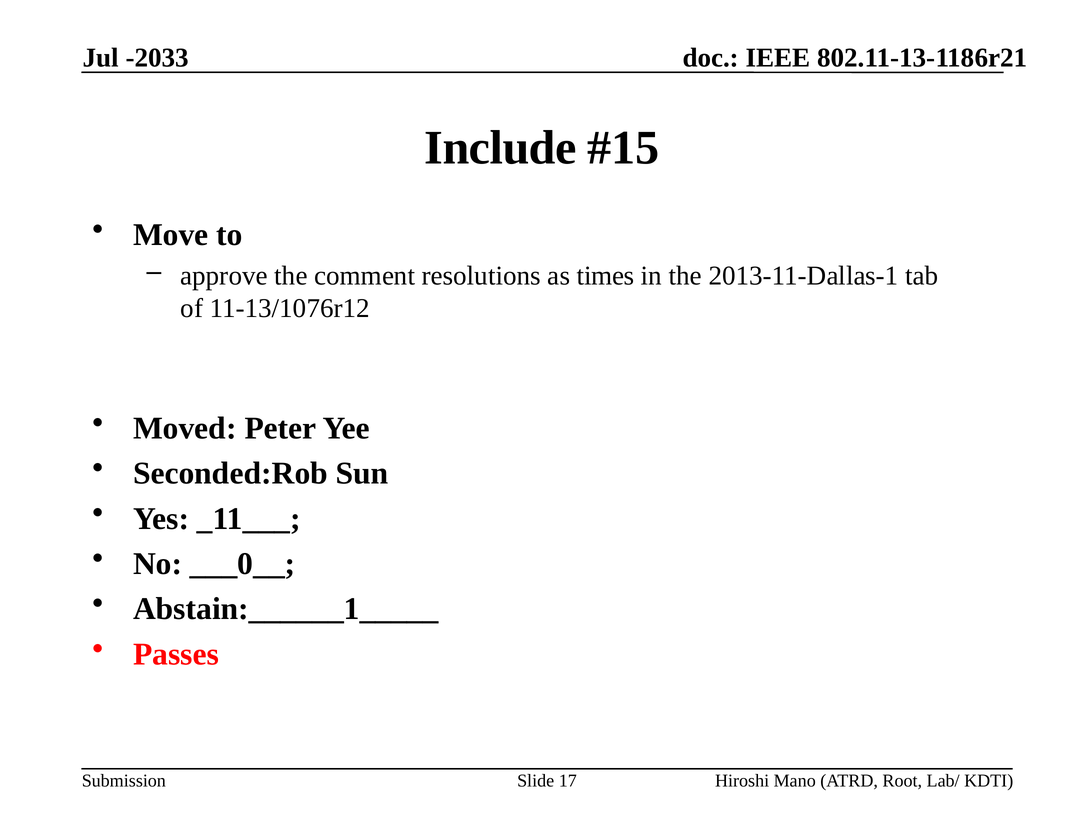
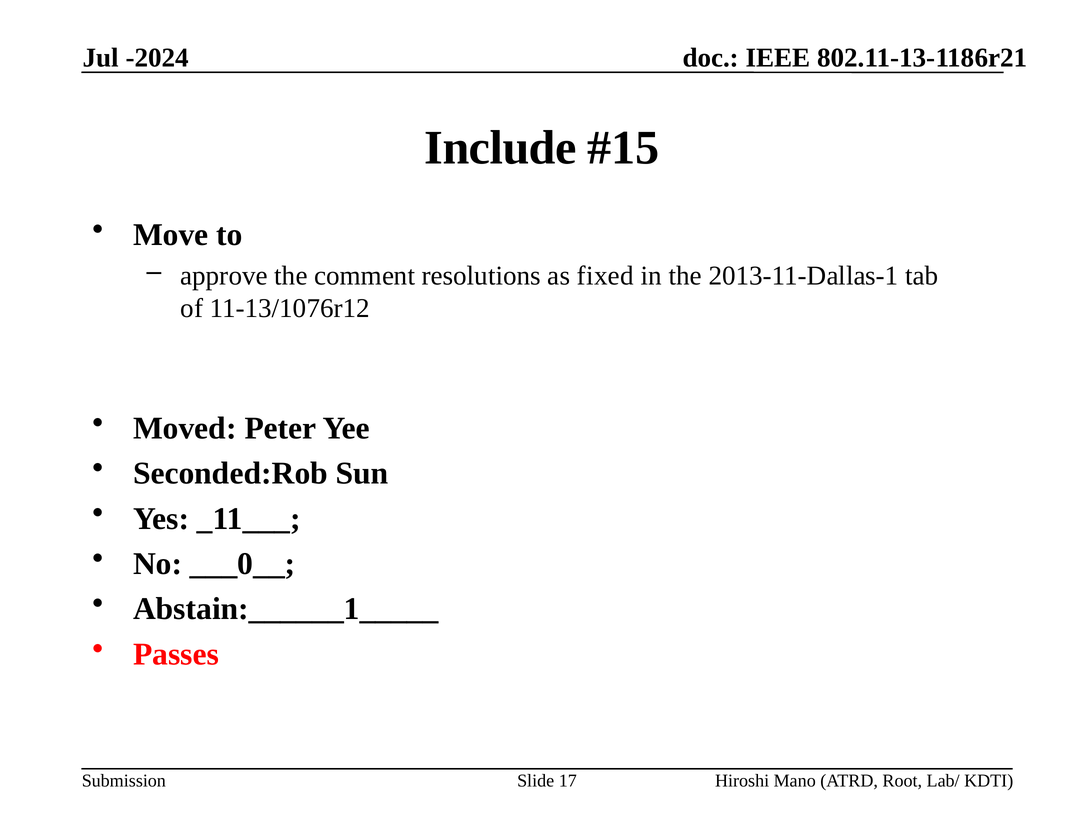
-2033: -2033 -> -2024
times: times -> fixed
